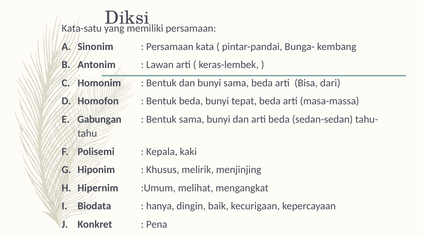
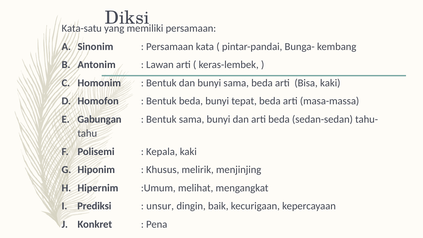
Bisa dari: dari -> kaki
Biodata: Biodata -> Prediksi
hanya: hanya -> unsur
